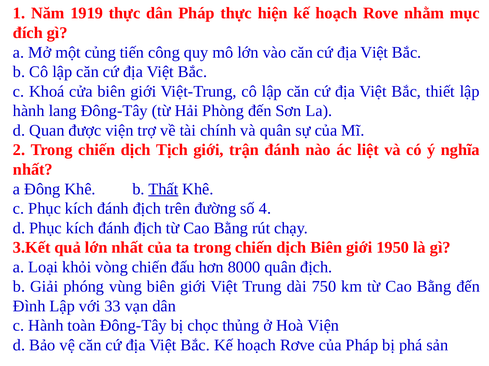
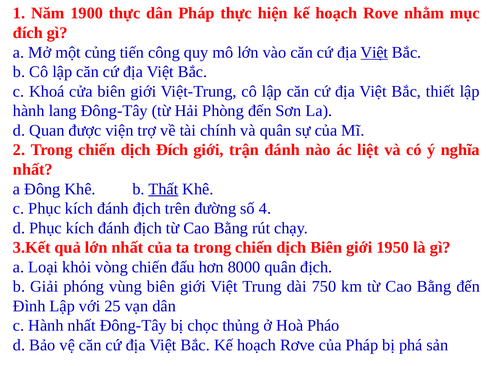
1919: 1919 -> 1900
Việt at (374, 52) underline: none -> present
dịch Tịch: Tịch -> Đích
33: 33 -> 25
Hành toàn: toàn -> nhất
Hoà Viện: Viện -> Pháo
